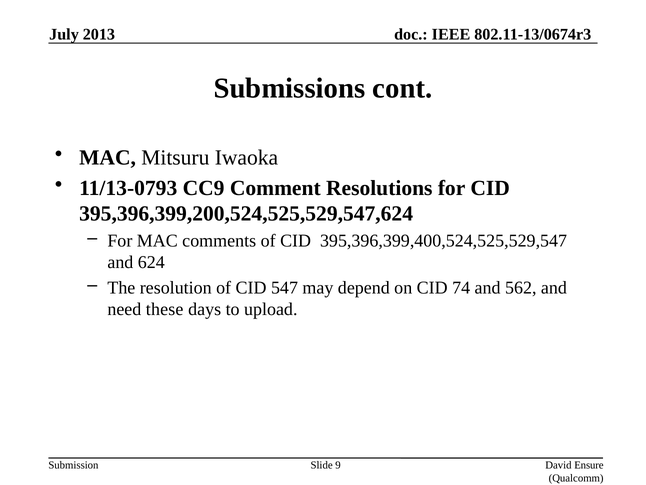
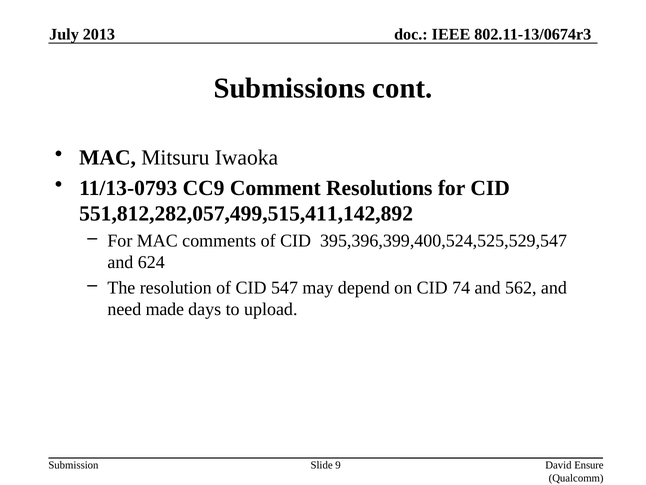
395,396,399,200,524,525,529,547,624: 395,396,399,200,524,525,529,547,624 -> 551,812,282,057,499,515,411,142,892
these: these -> made
